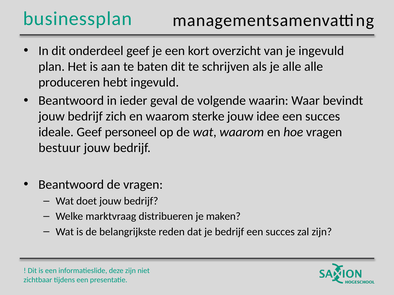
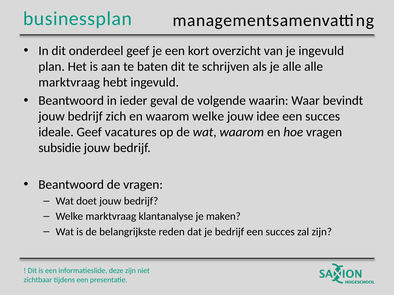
produceren at (69, 82): produceren -> marktvraag
waarom sterke: sterke -> welke
personeel: personeel -> vacatures
bestuur: bestuur -> subsidie
distribueren: distribueren -> klantanalyse
